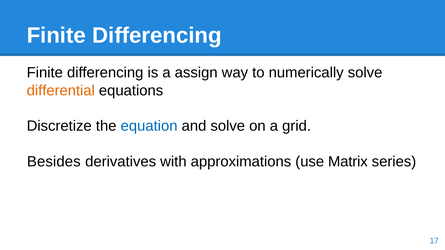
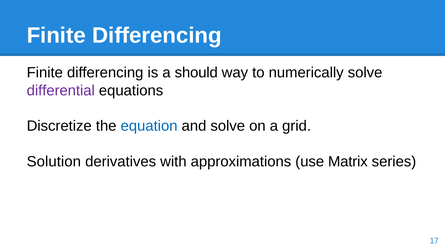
assign: assign -> should
differential colour: orange -> purple
Besides: Besides -> Solution
